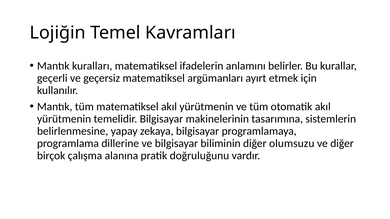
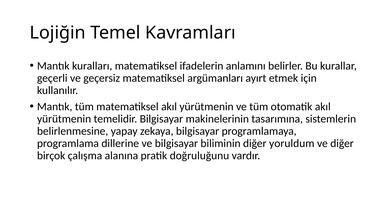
olumsuzu: olumsuzu -> yoruldum
